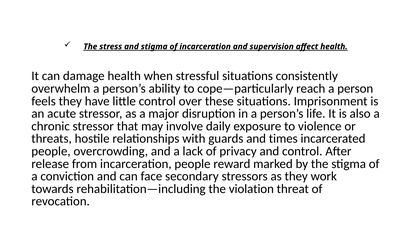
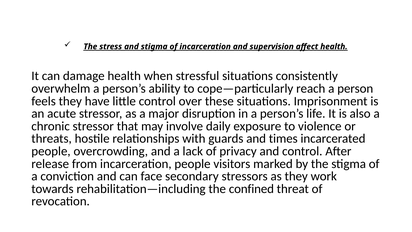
reward: reward -> visitors
violation: violation -> confined
